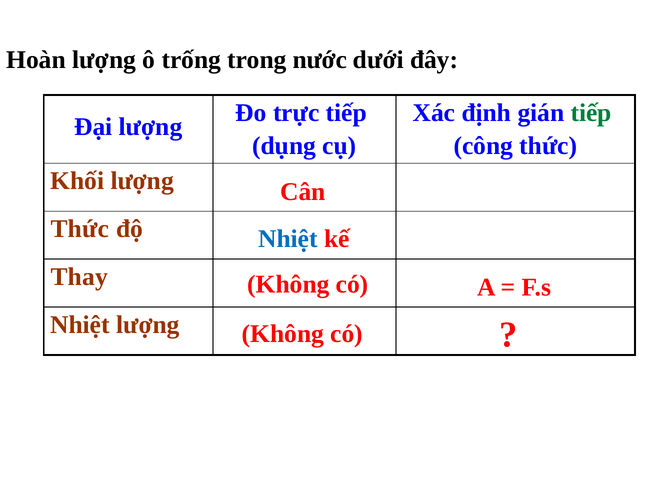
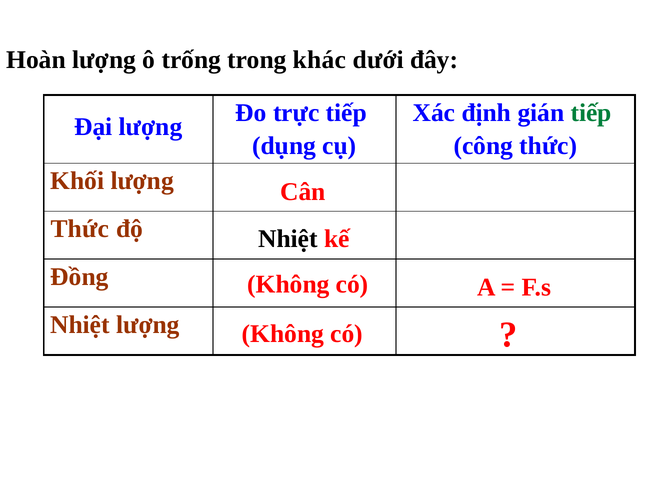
nước: nước -> khác
Nhiệt at (288, 239) colour: blue -> black
Thay: Thay -> Đồng
